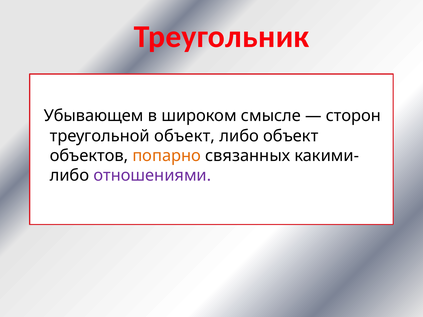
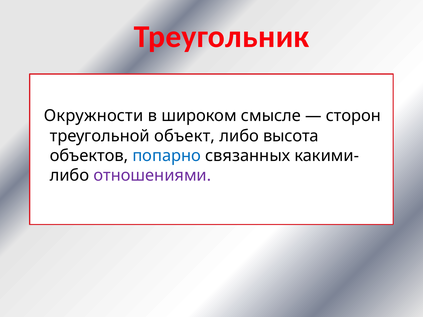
Убывающем: Убывающем -> Окружности
либо объект: объект -> высота
попарно colour: orange -> blue
